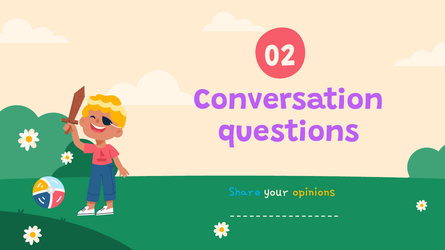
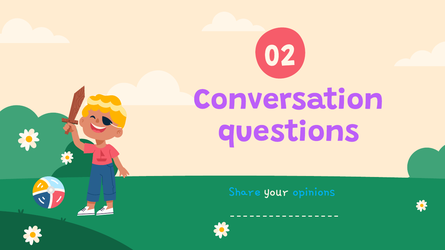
opinions colour: yellow -> light blue
